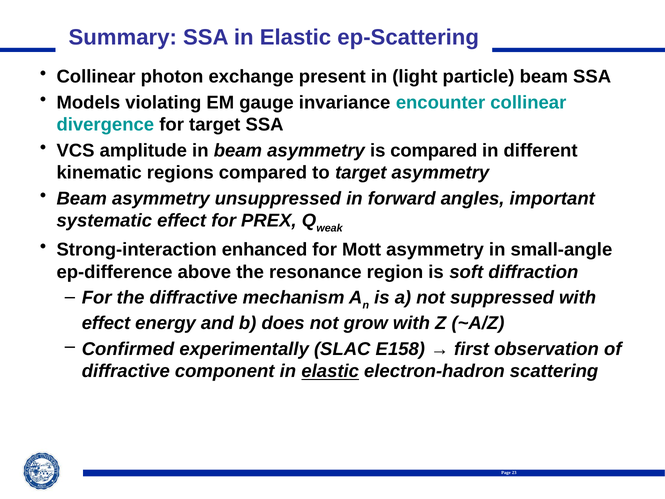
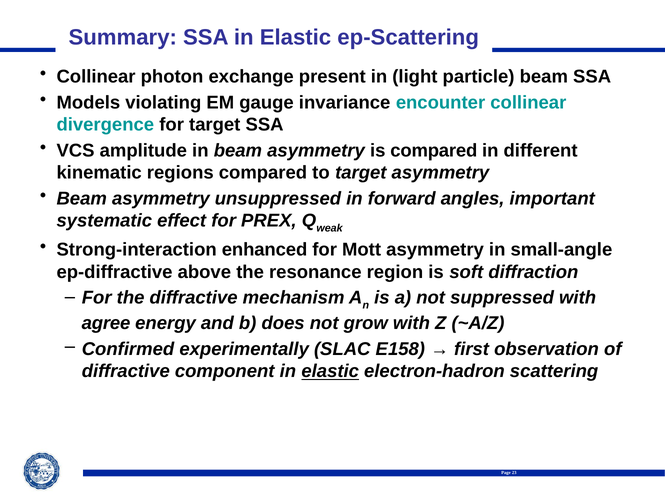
ep-difference: ep-difference -> ep-diffractive
effect at (106, 323): effect -> agree
